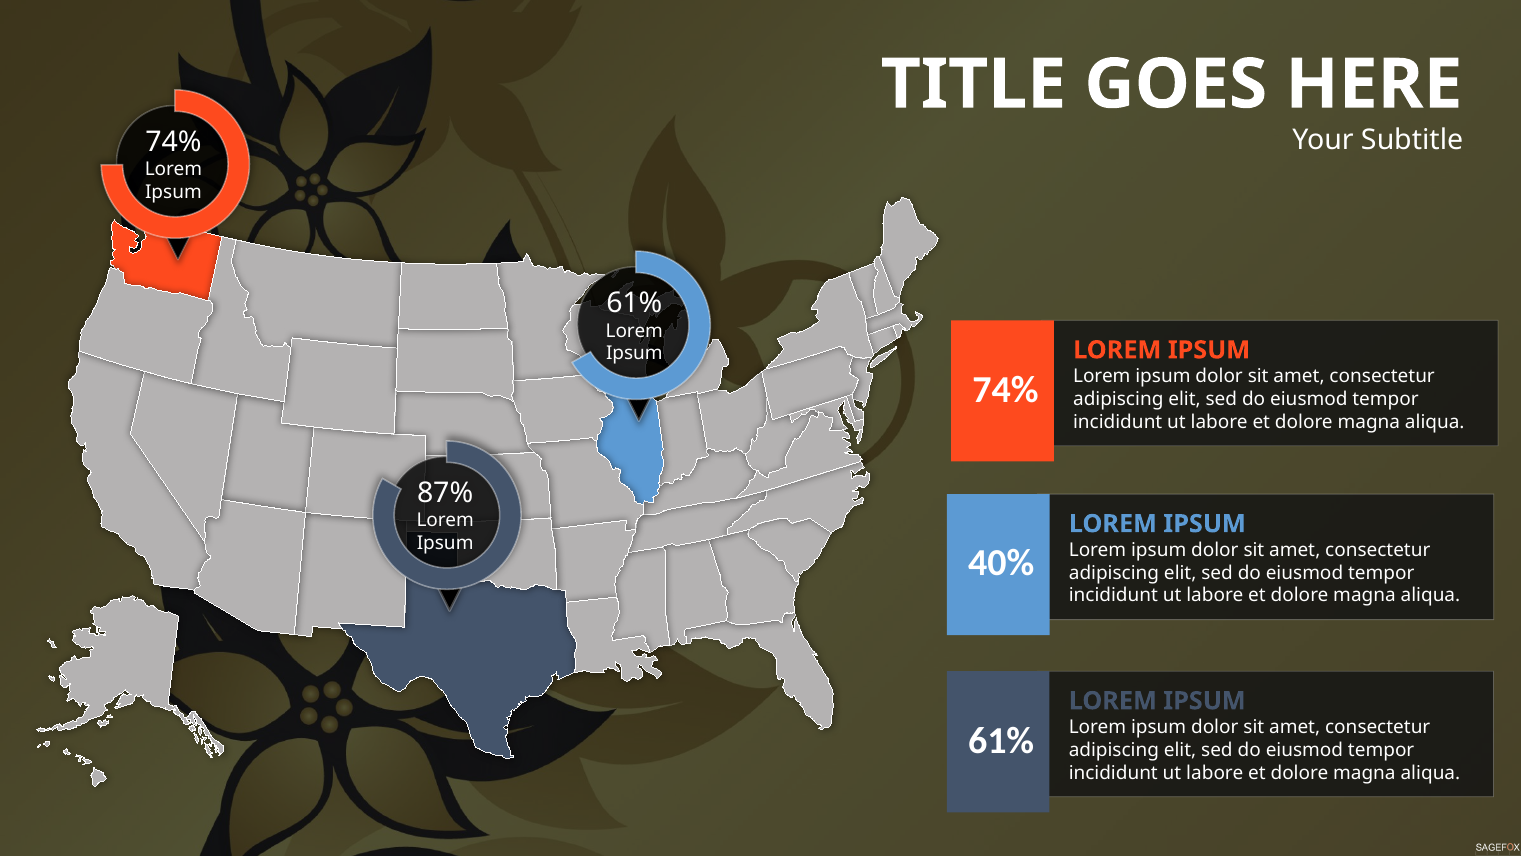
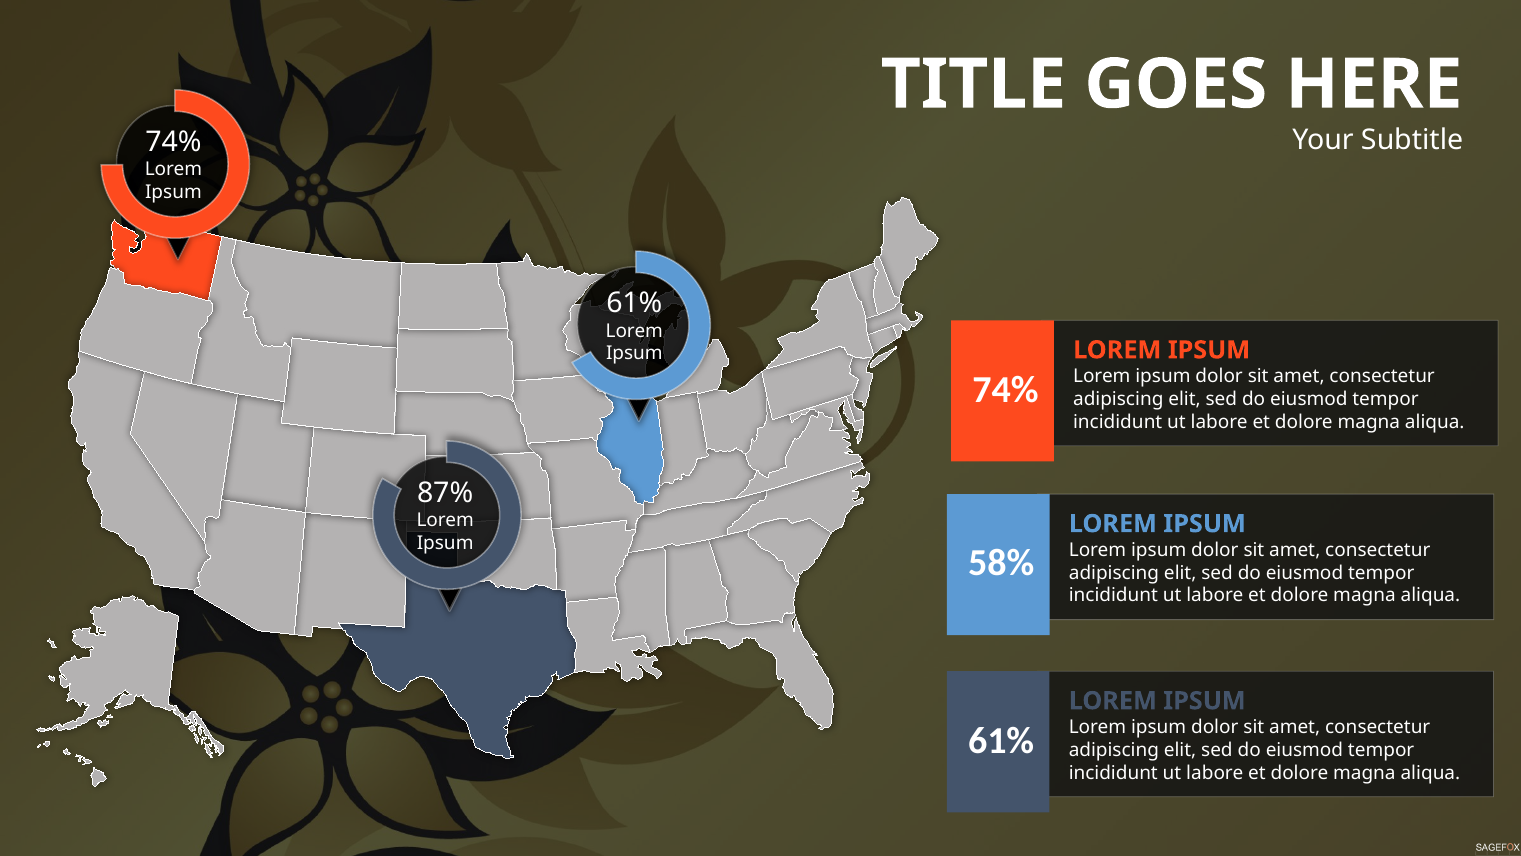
40%: 40% -> 58%
